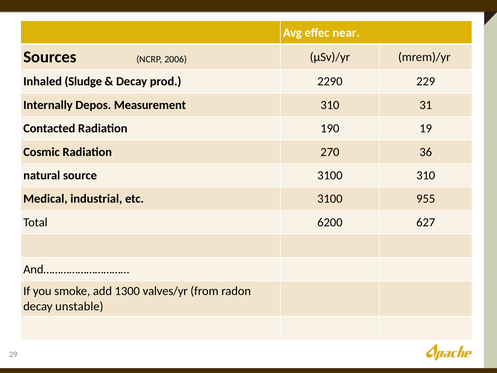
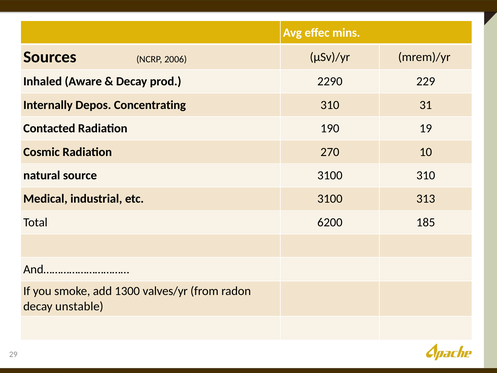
near: near -> mins
Sludge: Sludge -> Aware
Measurement: Measurement -> Concentrating
36: 36 -> 10
955: 955 -> 313
627: 627 -> 185
